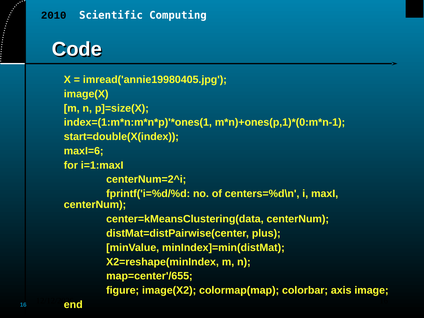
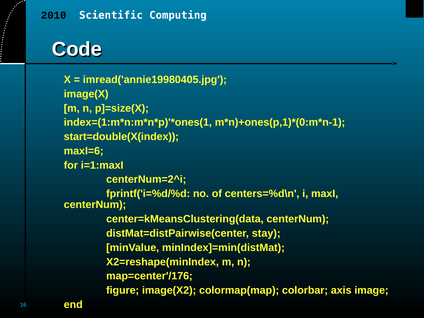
plus: plus -> stay
map=center'/655: map=center'/655 -> map=center'/176
